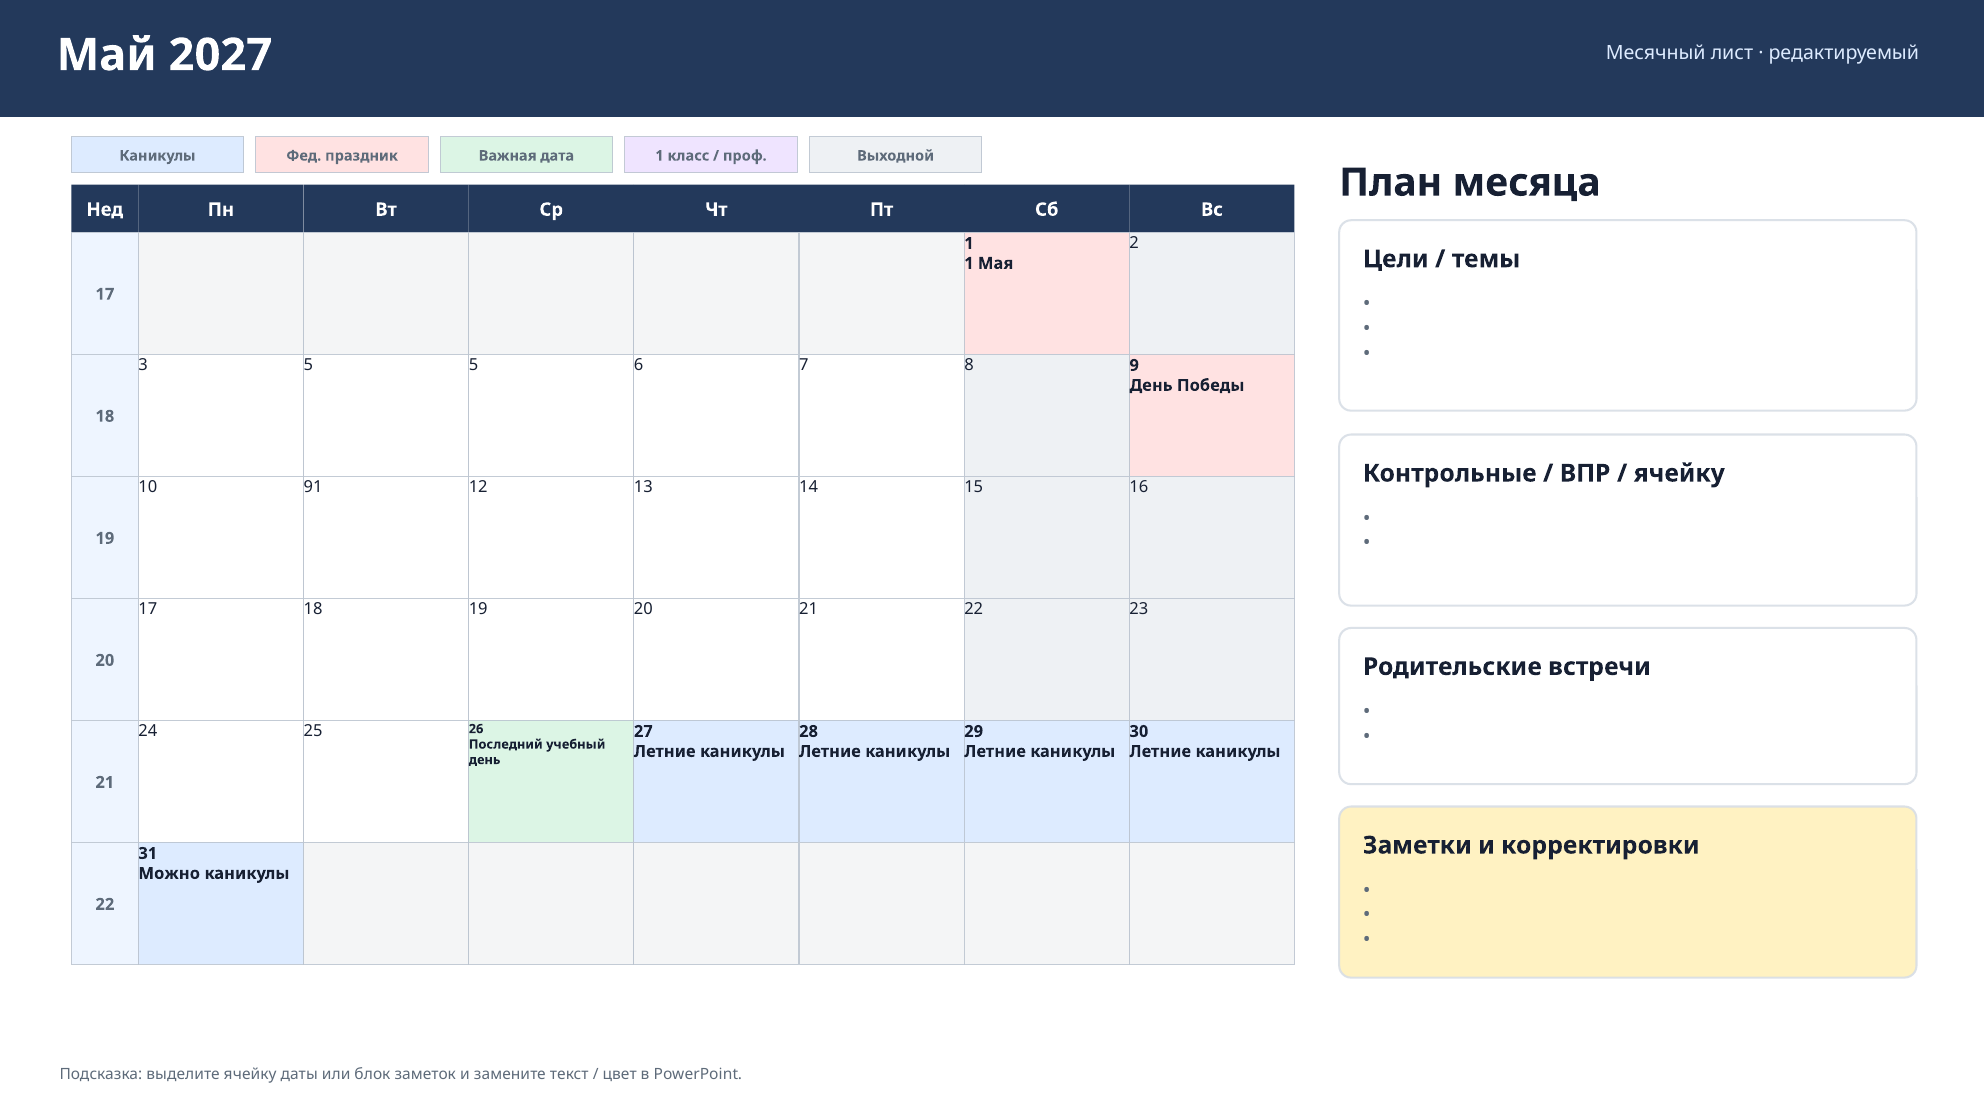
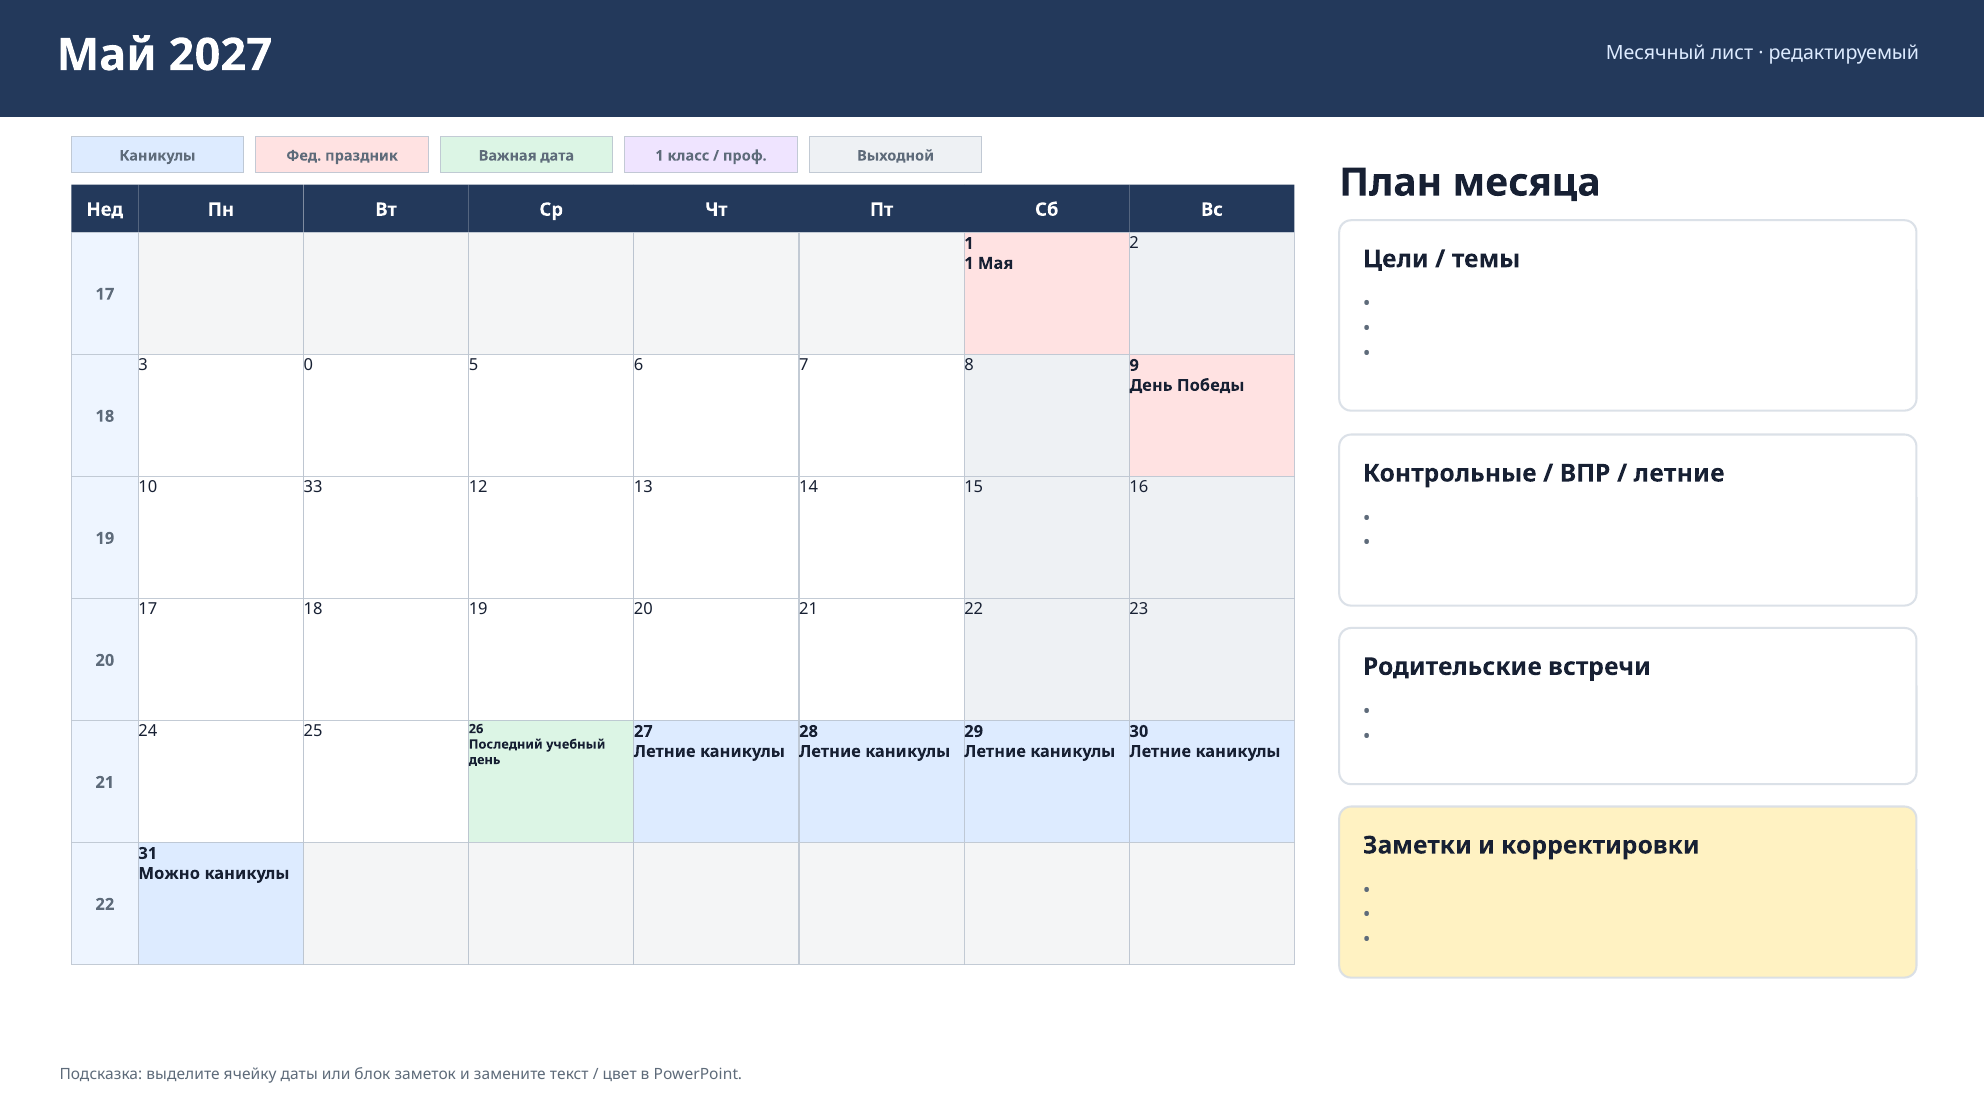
3 5: 5 -> 0
ячейку at (1679, 473): ячейку -> летние
91: 91 -> 33
